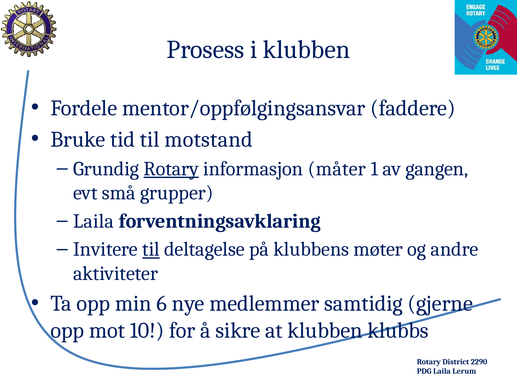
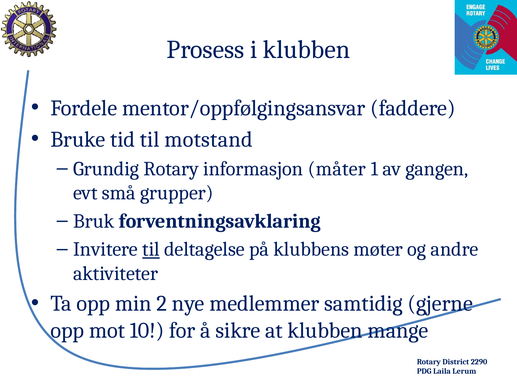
Rotary at (171, 169) underline: present -> none
Laila at (94, 221): Laila -> Bruk
6: 6 -> 2
klubbs: klubbs -> mange
